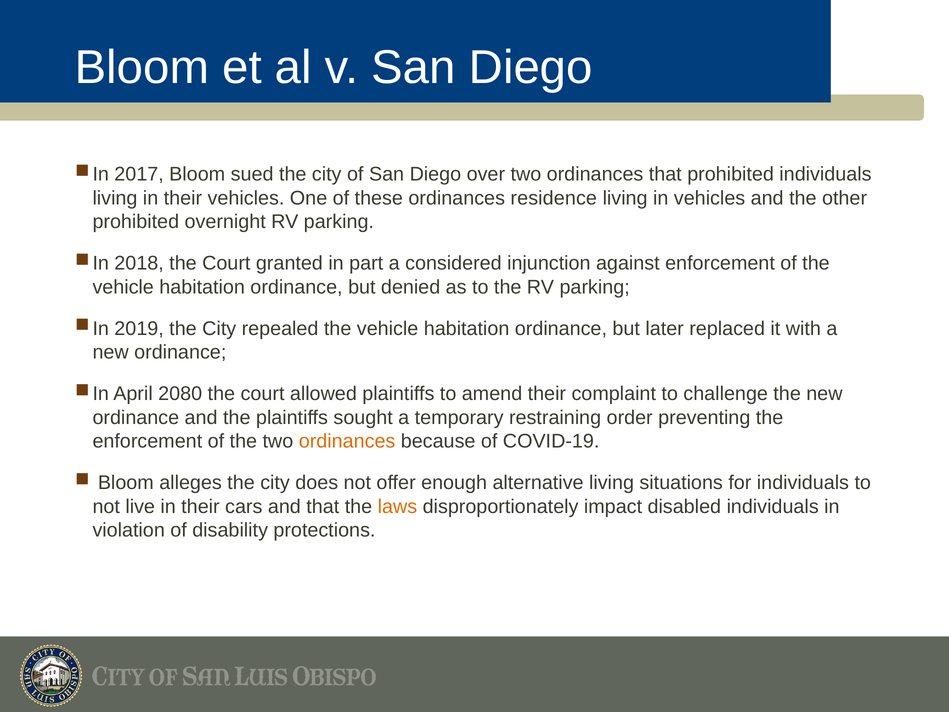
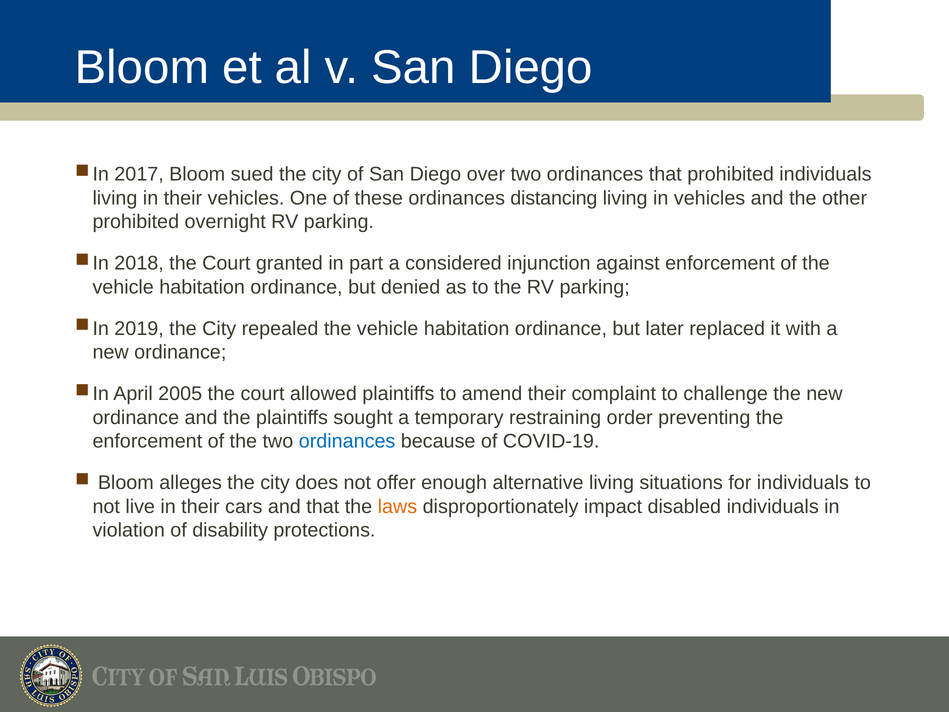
residence: residence -> distancing
2080: 2080 -> 2005
ordinances at (347, 441) colour: orange -> blue
